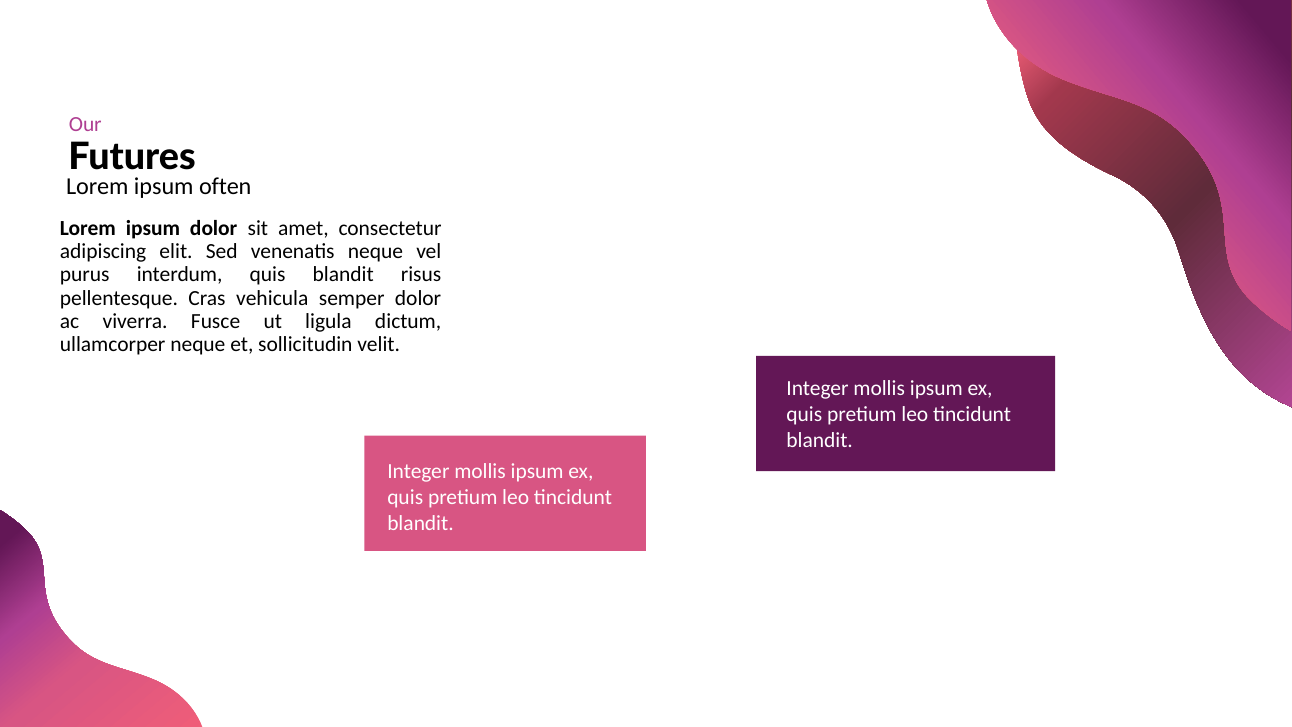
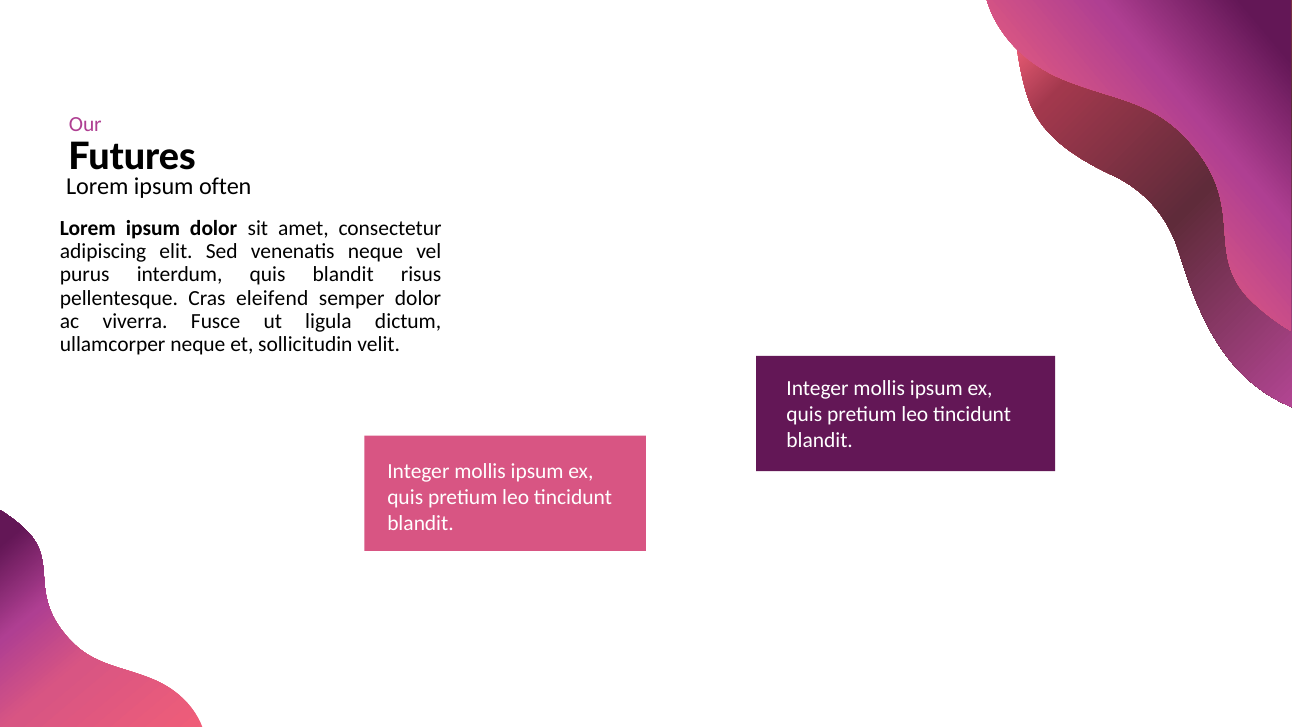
vehicula: vehicula -> eleifend
